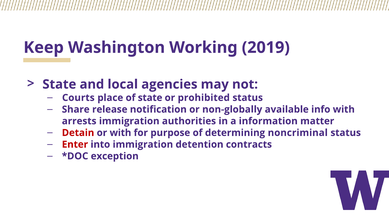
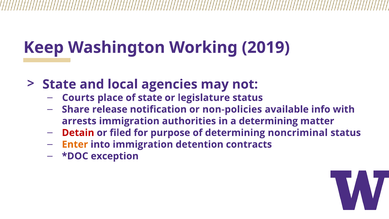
prohibited: prohibited -> legislature
non-globally: non-globally -> non-policies
a information: information -> determining
or with: with -> filed
Enter colour: red -> orange
